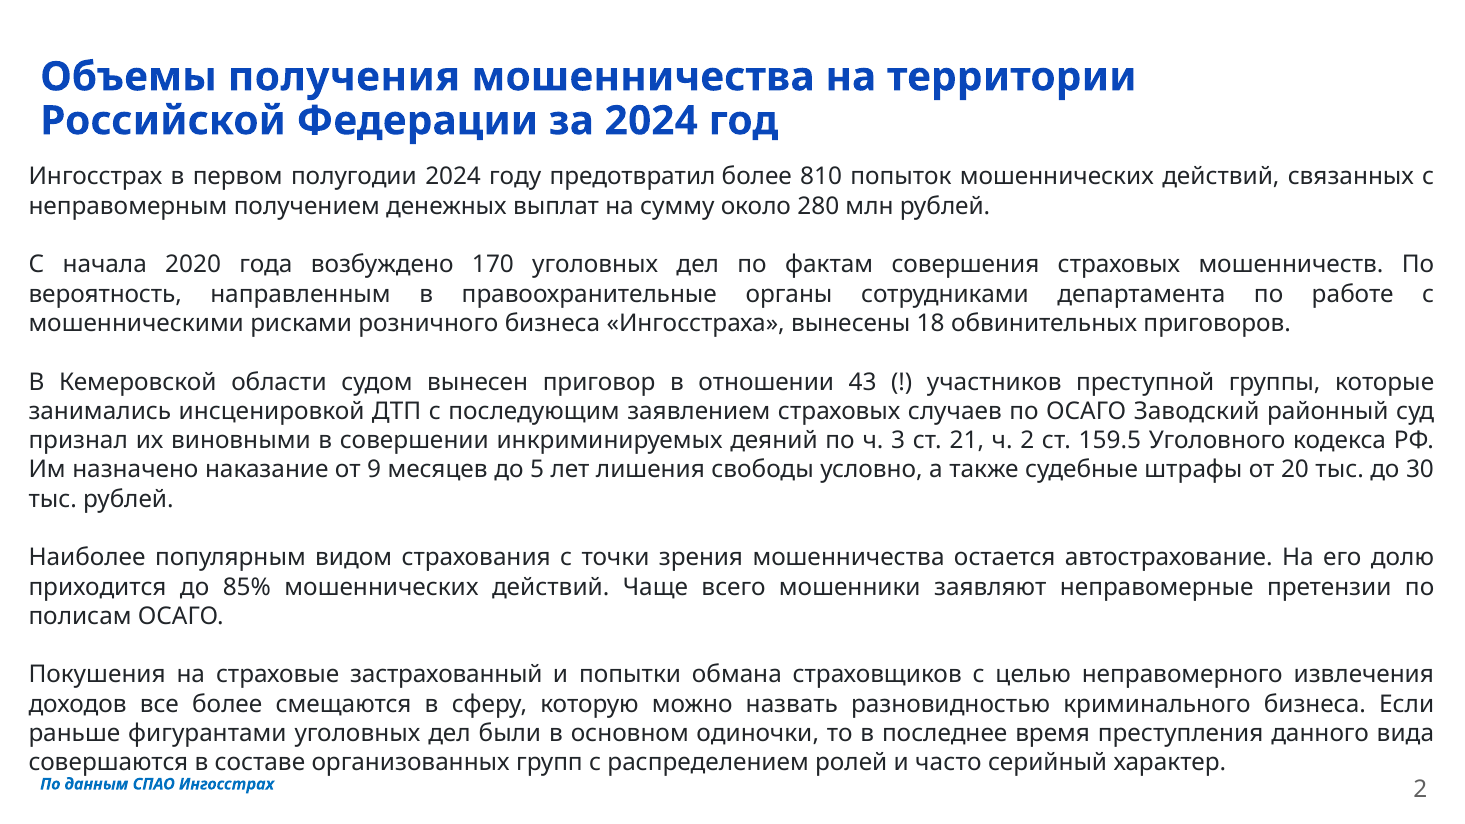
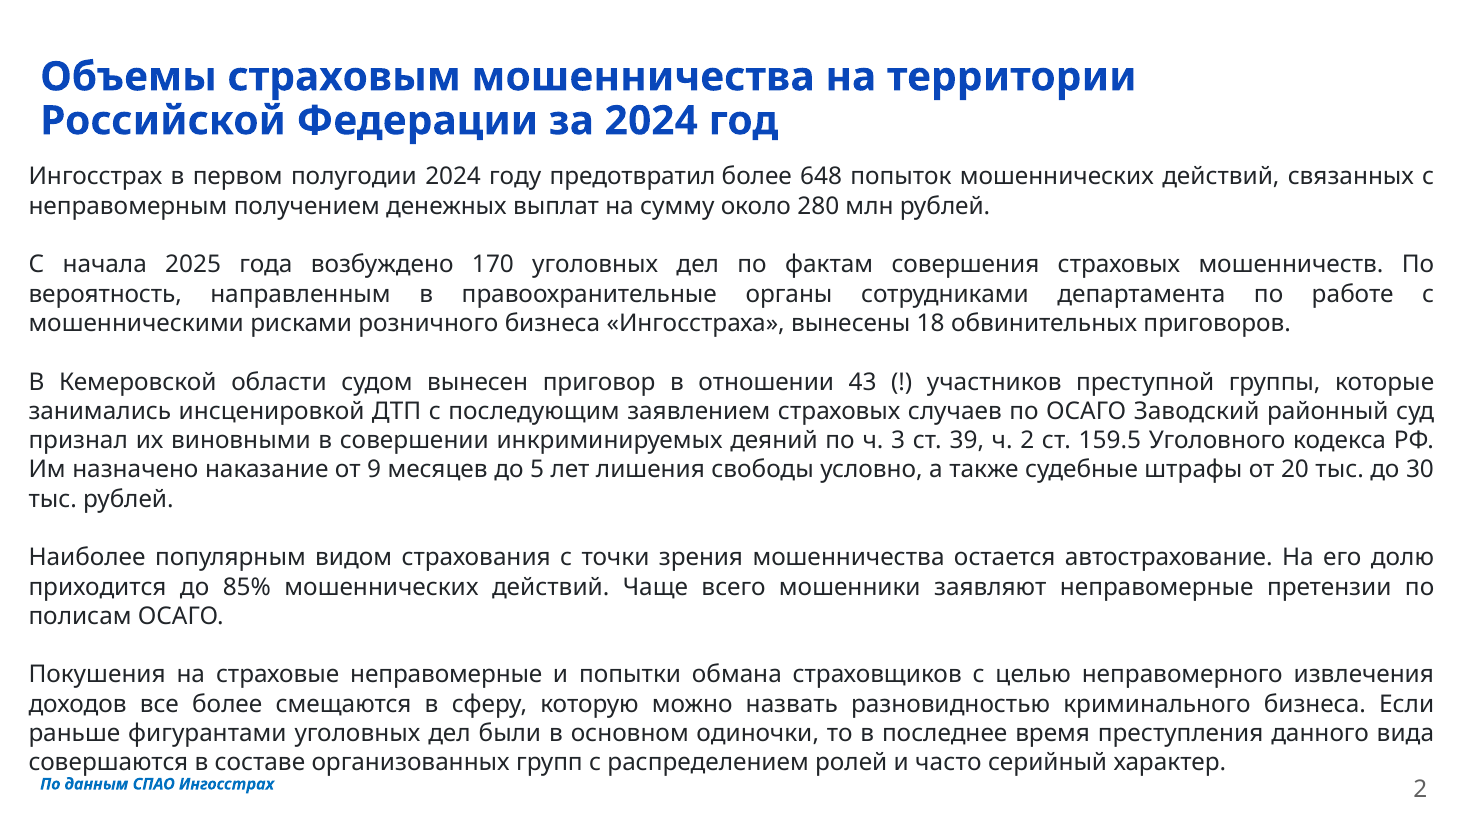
получения: получения -> страховым
810: 810 -> 648
2020: 2020 -> 2025
21: 21 -> 39
страховые застрахованный: застрахованный -> неправомерные
